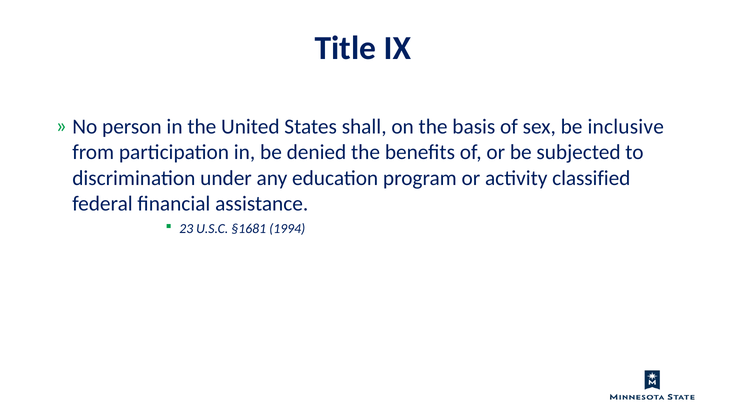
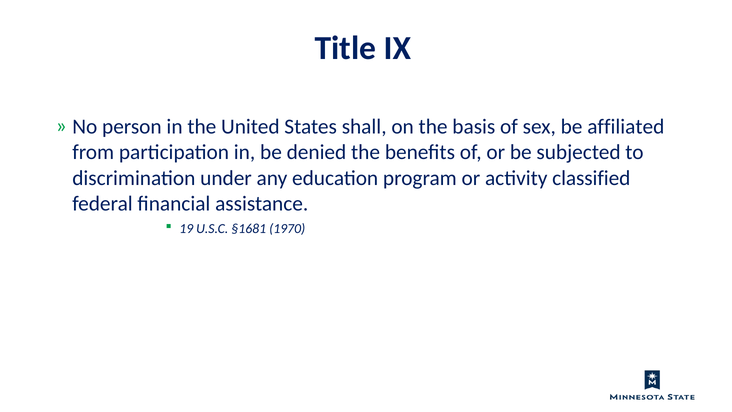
inclusive: inclusive -> affiliated
23: 23 -> 19
1994: 1994 -> 1970
